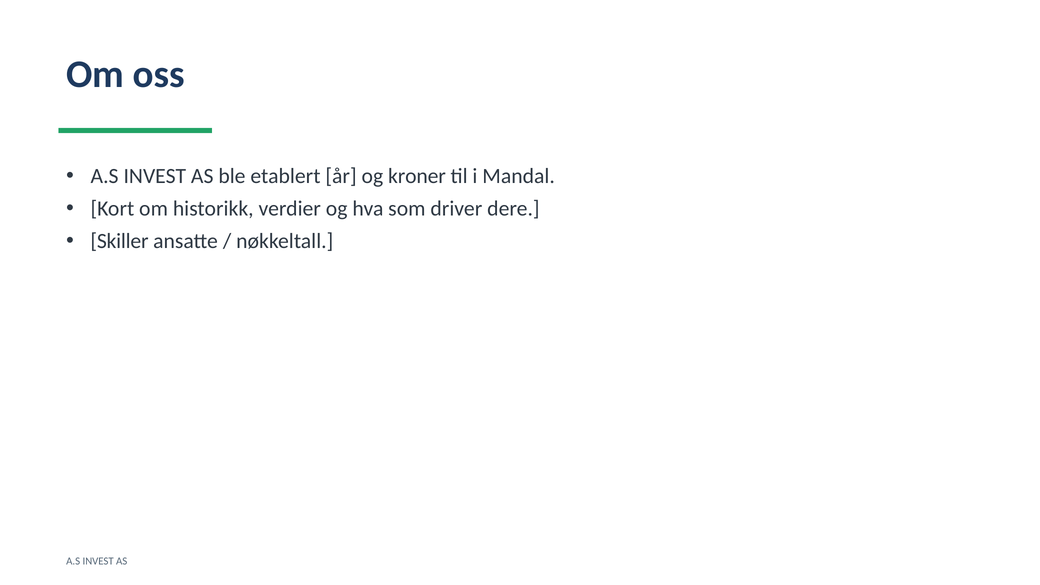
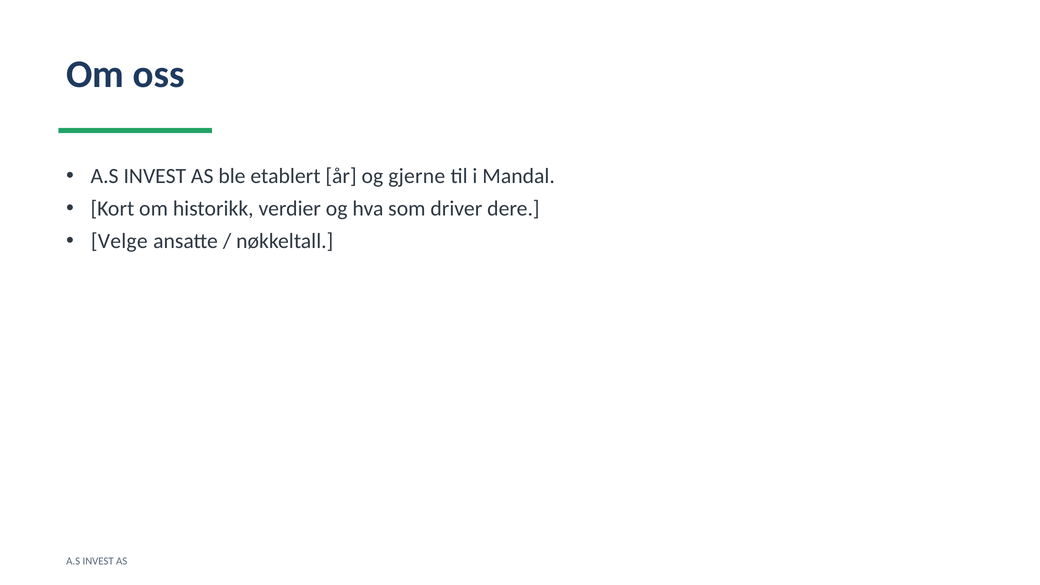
kroner: kroner -> gjerne
Skiller: Skiller -> Velge
